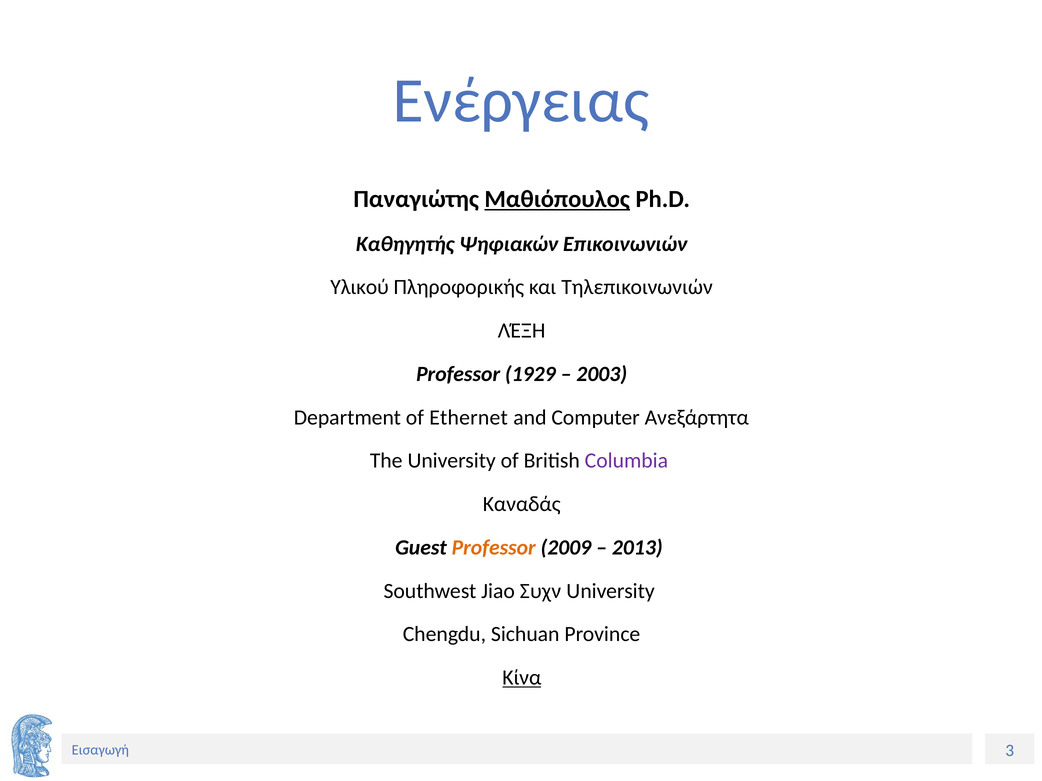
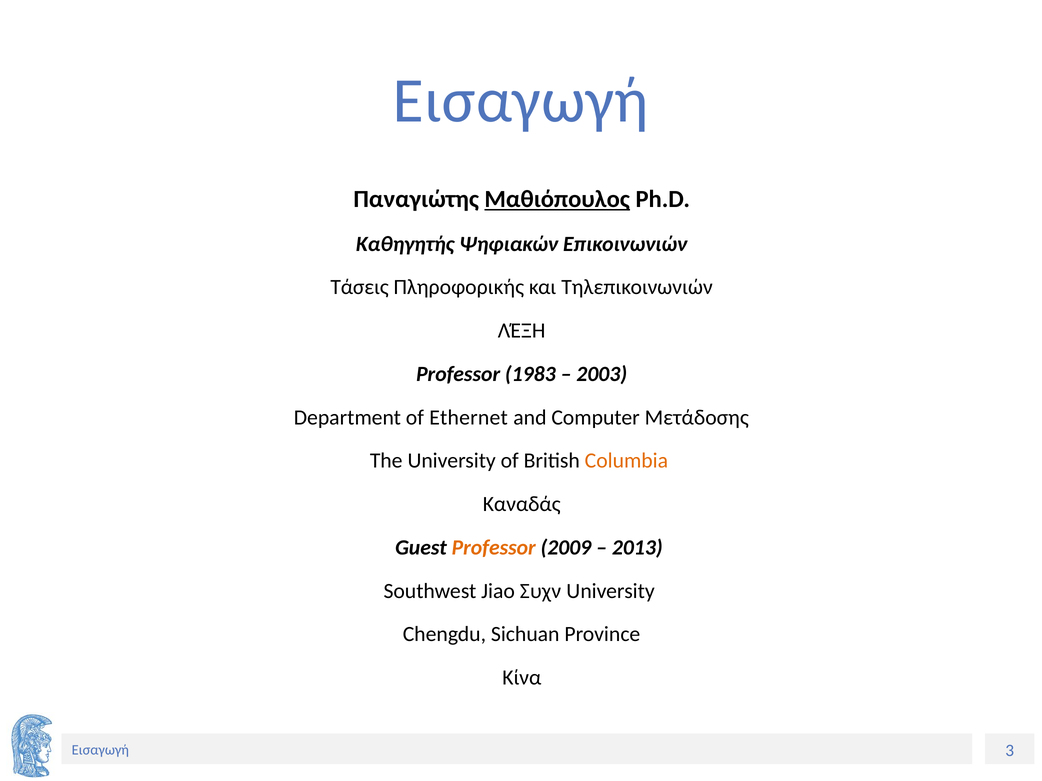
Ενέργειας at (521, 101): Ενέργειας -> Εισαγωγή
Υλικού: Υλικού -> Τάσεις
1929: 1929 -> 1983
Ανεξάρτητα: Ανεξάρτητα -> Μετάδοσης
Columbia colour: purple -> orange
Κίνα underline: present -> none
